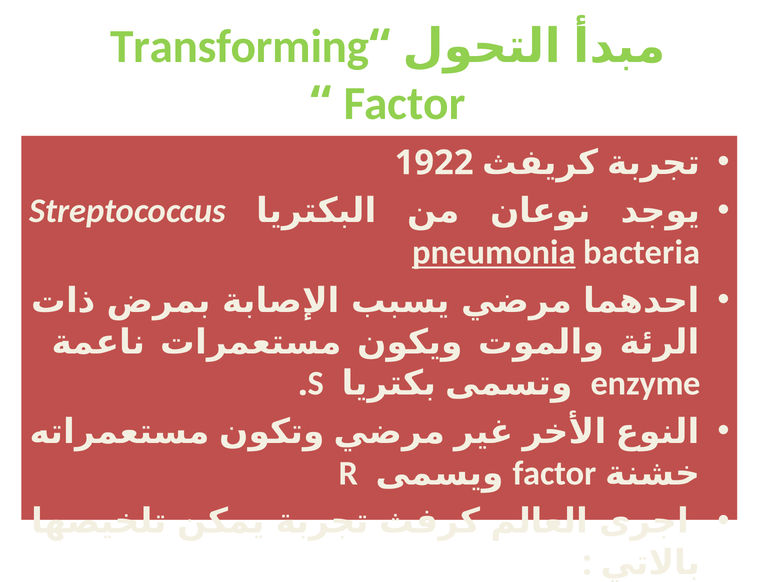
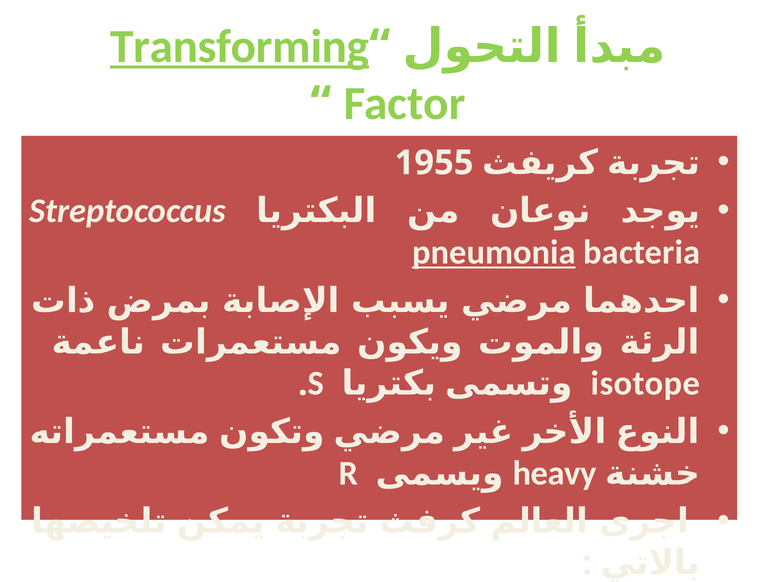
Transforming underline: none -> present
1922: 1922 -> 1955
enzyme: enzyme -> isotope
factor at (555, 473): factor -> heavy
